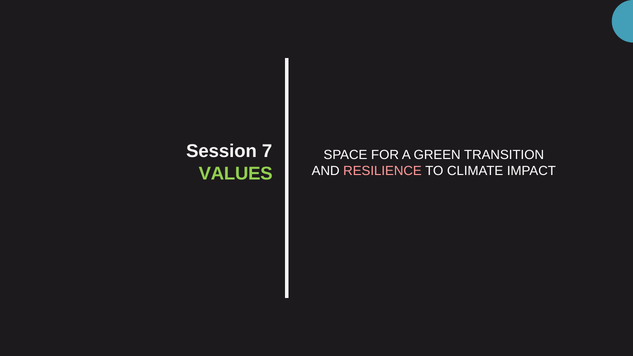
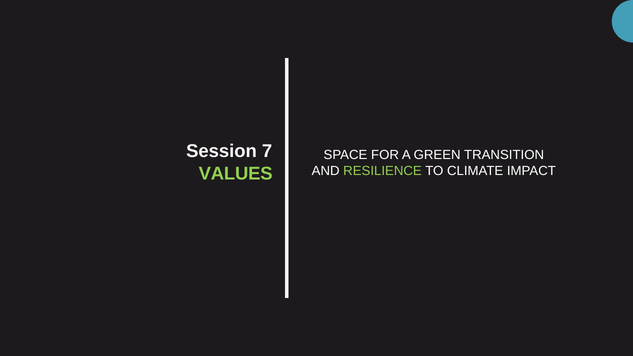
RESILIENCE colour: pink -> light green
